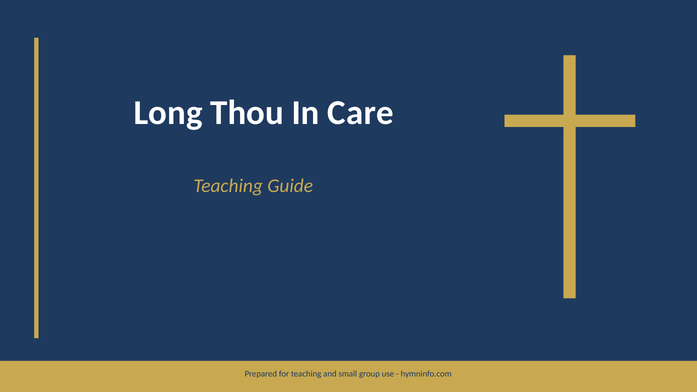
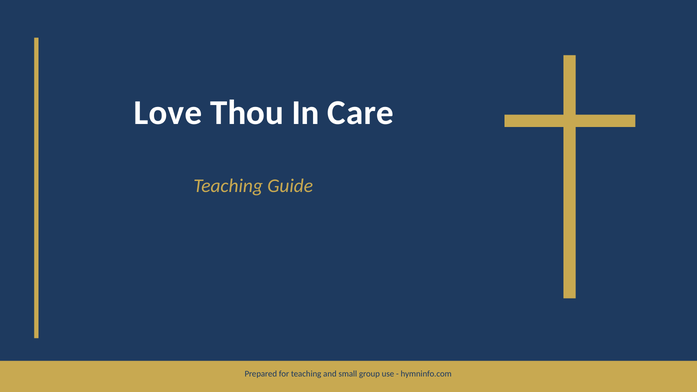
Long: Long -> Love
